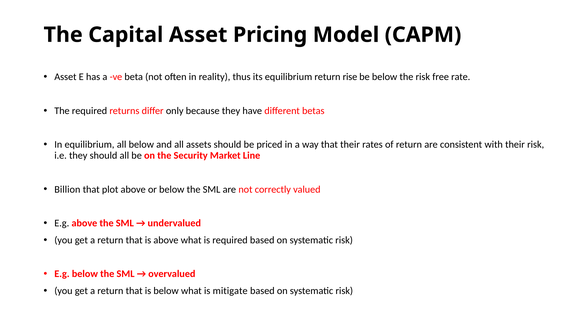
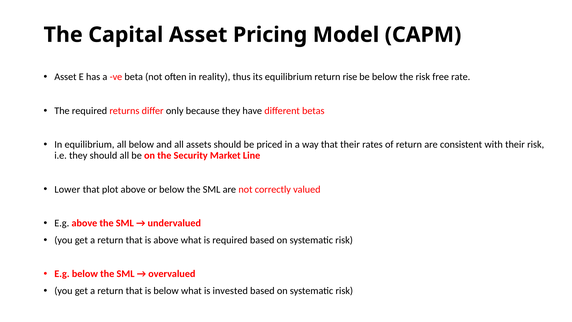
Billion: Billion -> Lower
mitigate: mitigate -> invested
